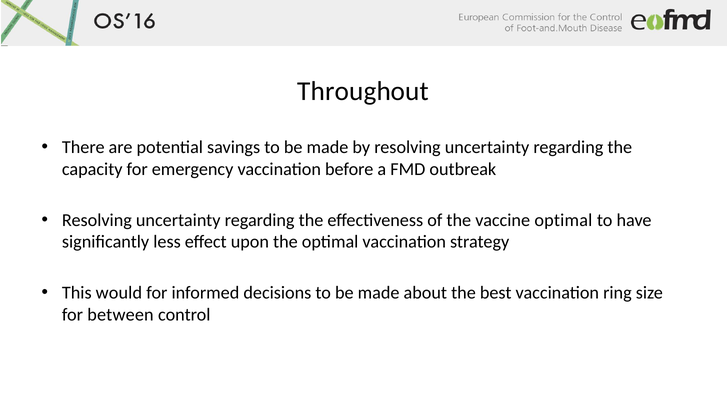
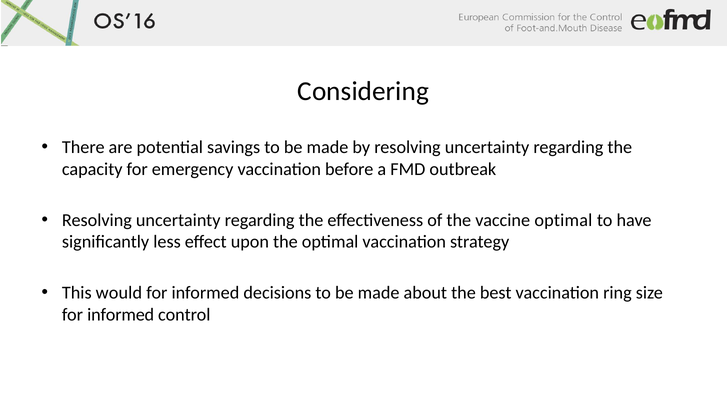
Throughout: Throughout -> Considering
between at (120, 315): between -> informed
